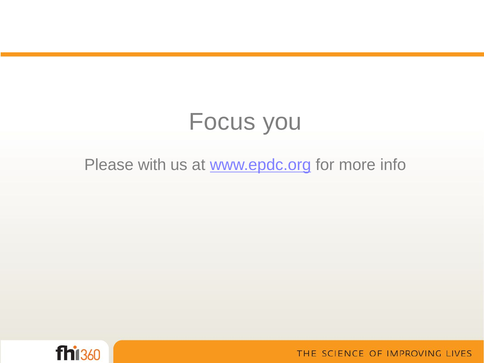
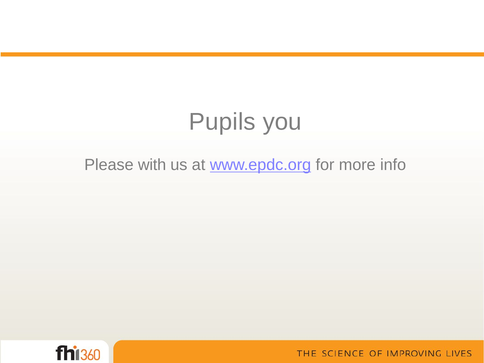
Focus: Focus -> Pupils
